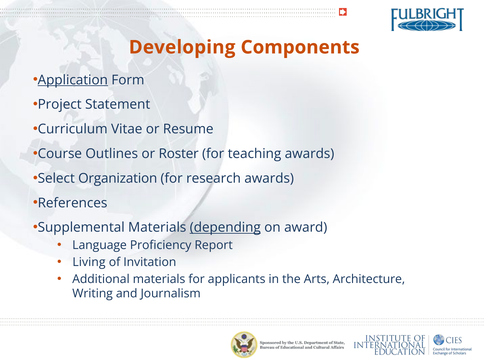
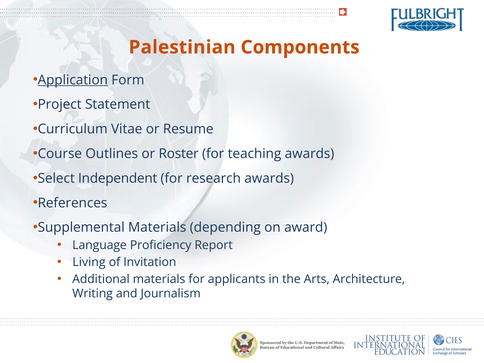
Developing: Developing -> Palestinian
Organization: Organization -> Independent
depending underline: present -> none
